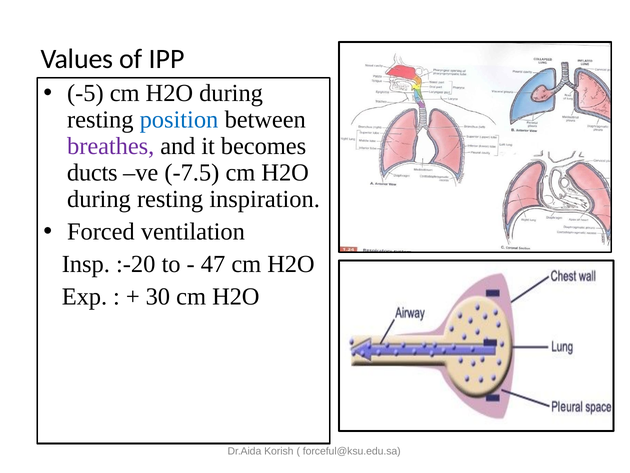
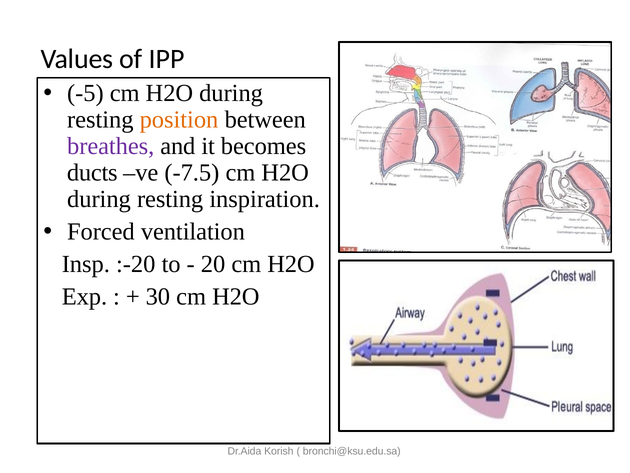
position colour: blue -> orange
47: 47 -> 20
forceful@ksu.edu.sa: forceful@ksu.edu.sa -> bronchi@ksu.edu.sa
